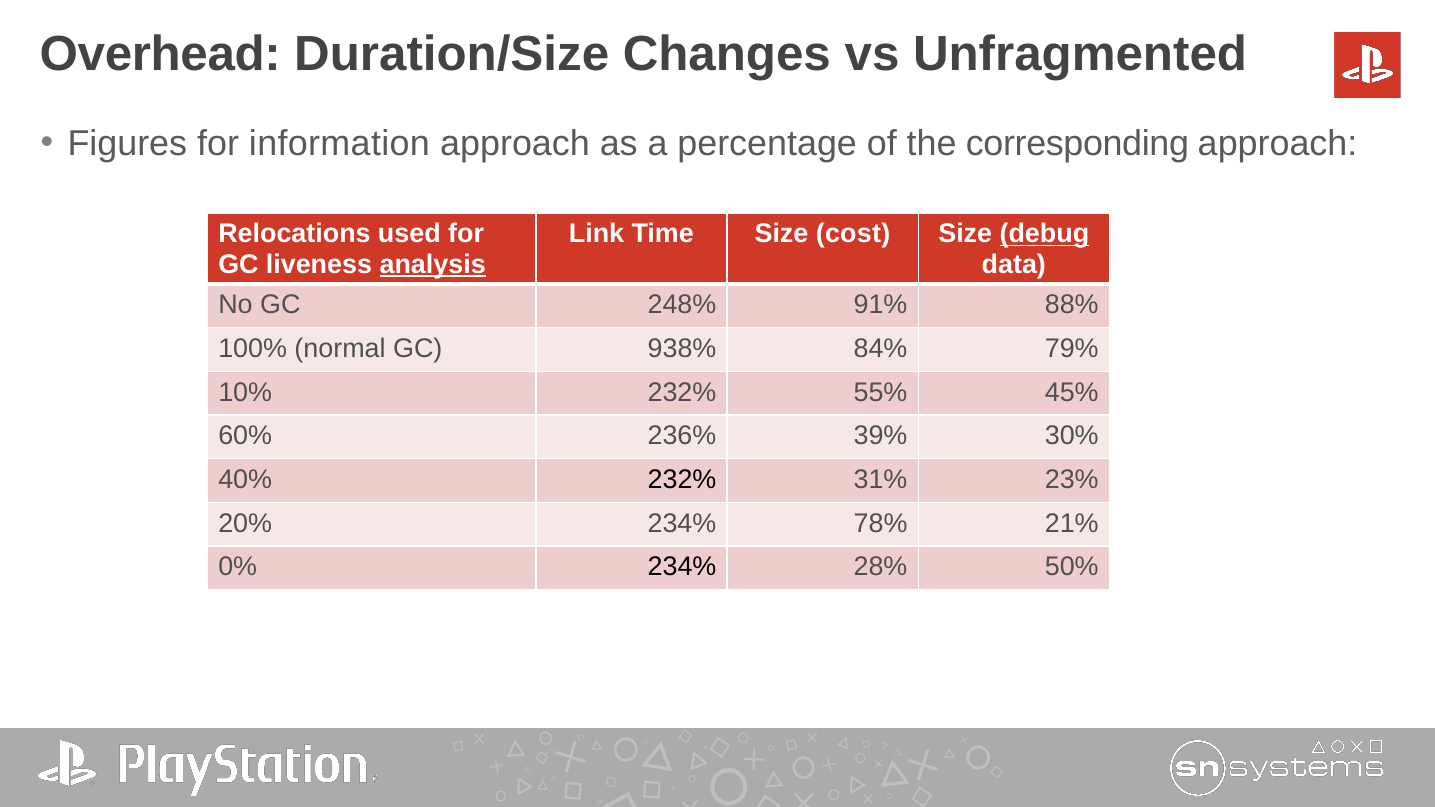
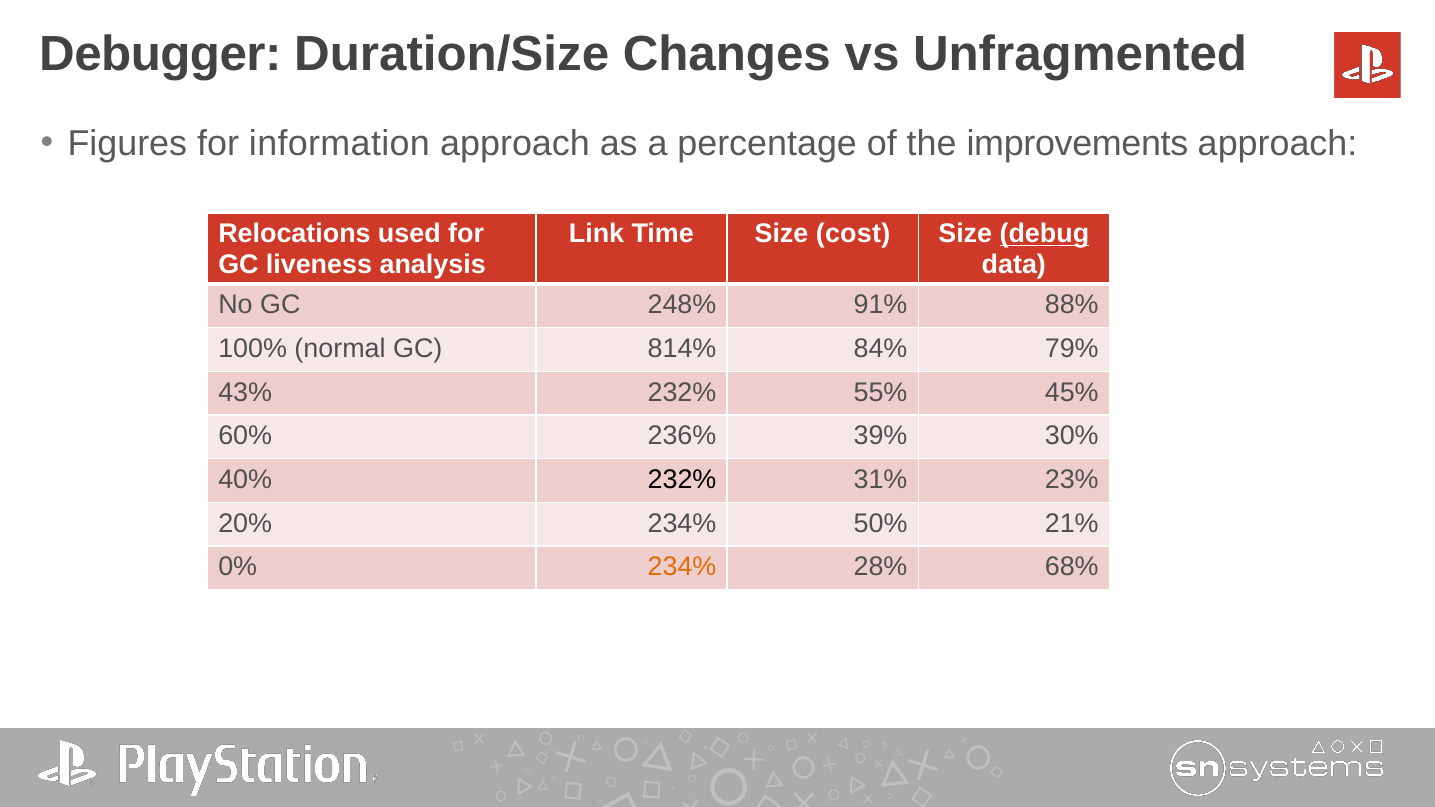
Overhead: Overhead -> Debugger
corresponding: corresponding -> improvements
analysis underline: present -> none
938%: 938% -> 814%
10%: 10% -> 43%
78%: 78% -> 50%
234% at (682, 567) colour: black -> orange
50%: 50% -> 68%
